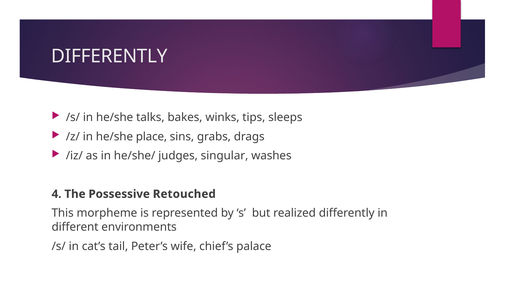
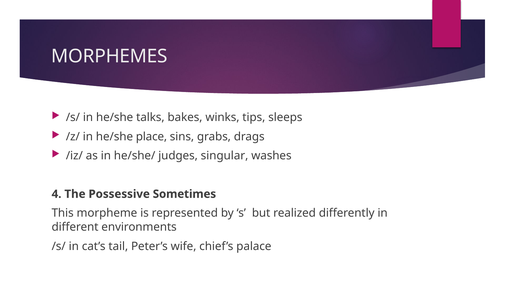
DIFFERENTLY at (109, 56): DIFFERENTLY -> MORPHEMES
Retouched: Retouched -> Sometimes
